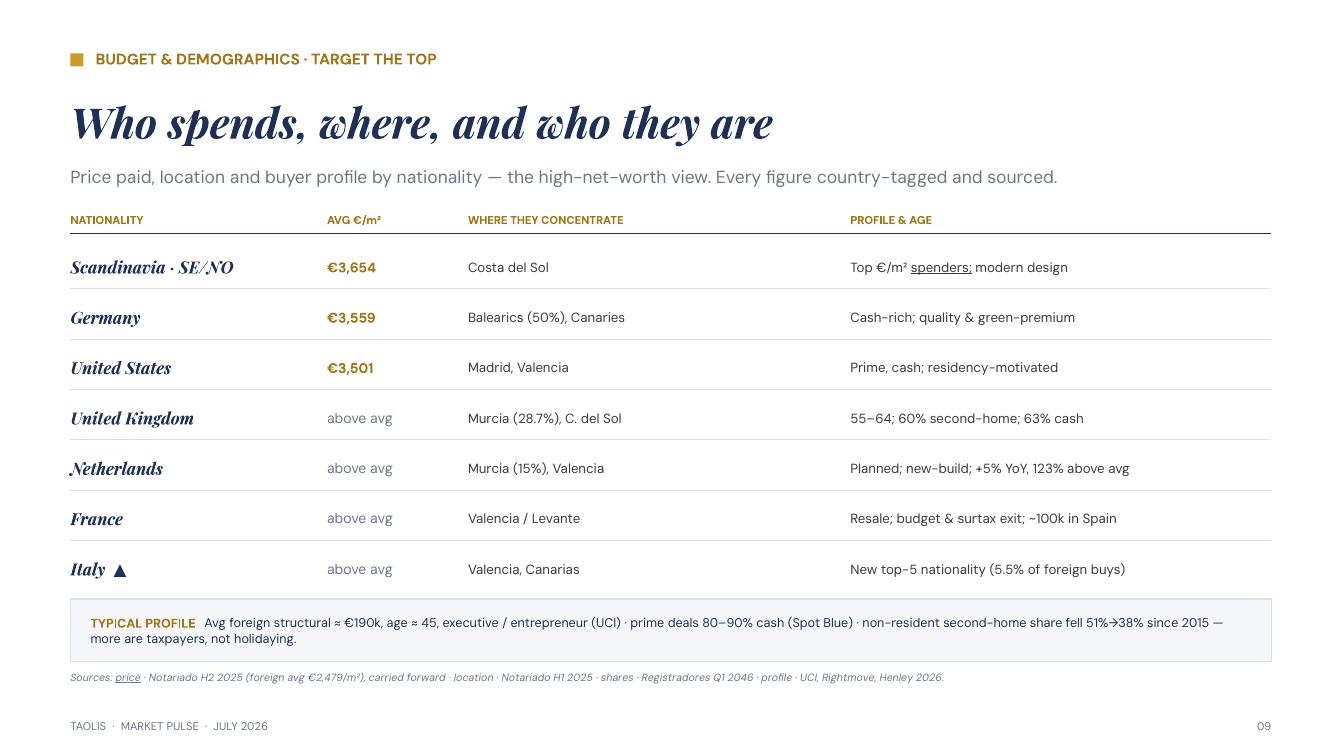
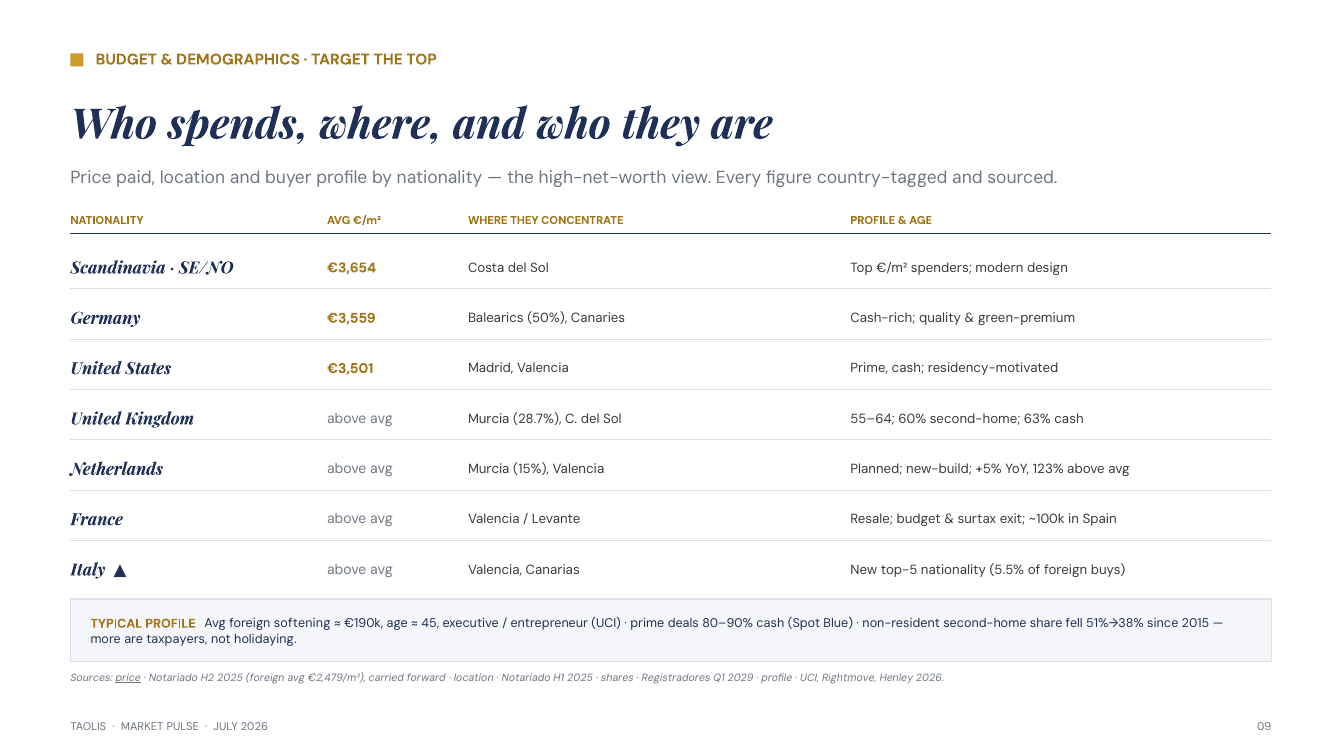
spenders underline: present -> none
structural: structural -> softening
2046: 2046 -> 2029
